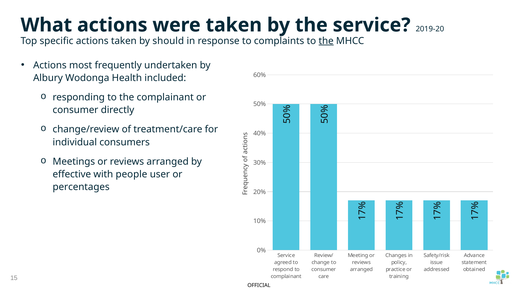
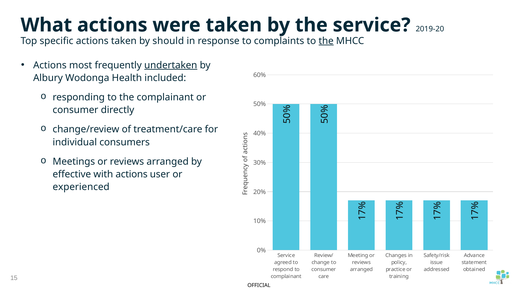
undertaken underline: none -> present
with people: people -> actions
percentages: percentages -> experienced
